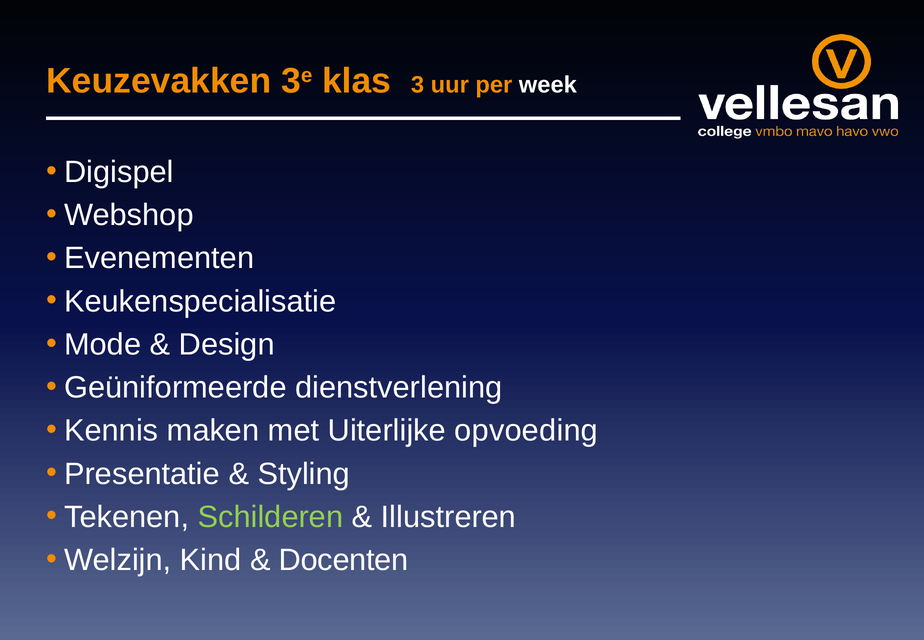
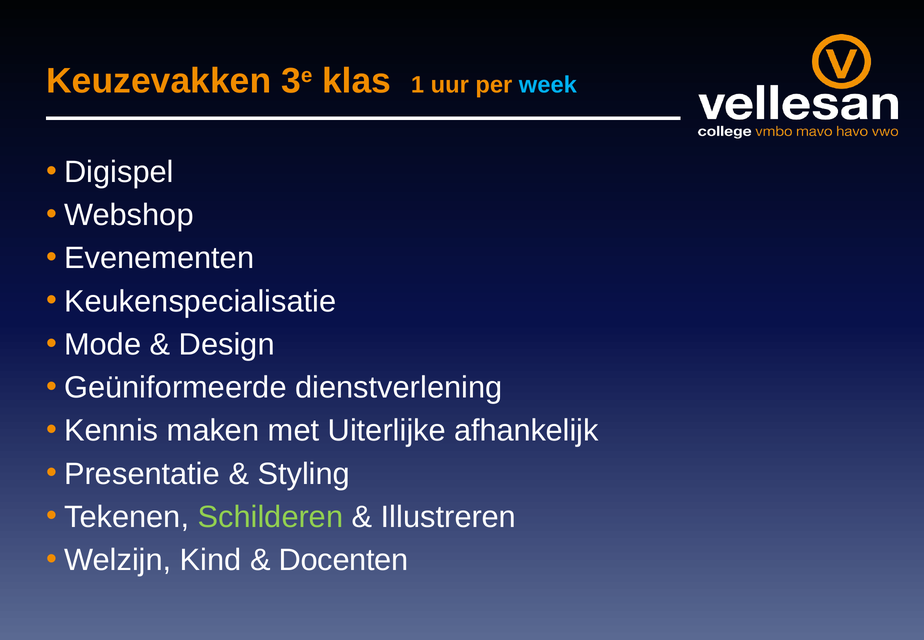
3: 3 -> 1
week colour: white -> light blue
opvoeding: opvoeding -> afhankelijk
